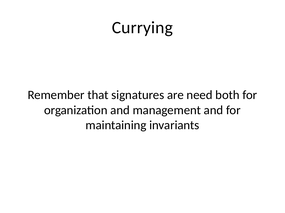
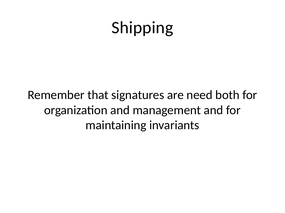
Currying: Currying -> Shipping
